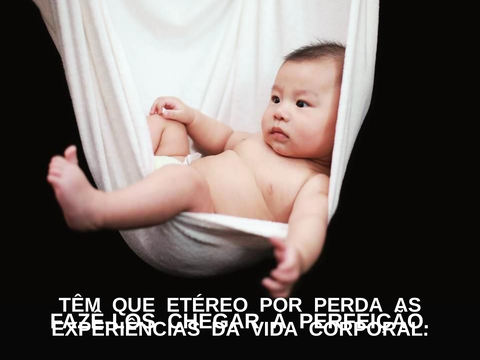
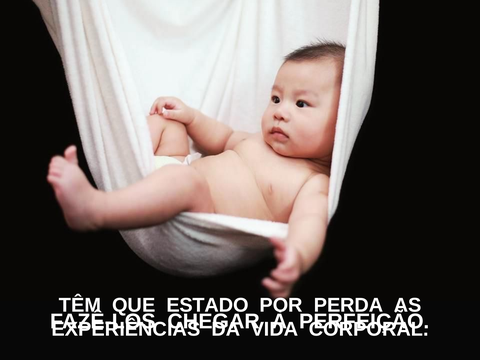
ETÉREO: ETÉREO -> ESTADO
